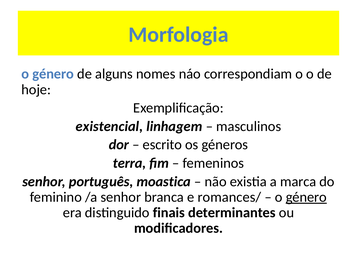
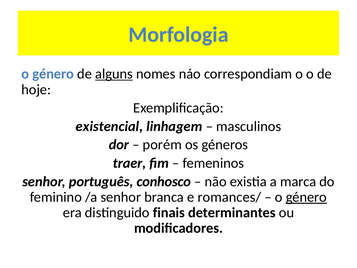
alguns underline: none -> present
escrito: escrito -> porém
terra: terra -> traer
moastica: moastica -> conhosco
